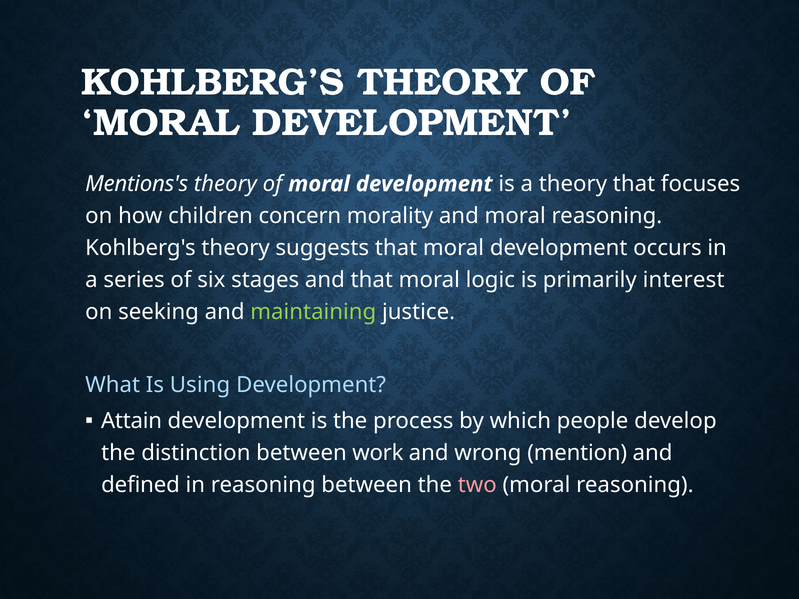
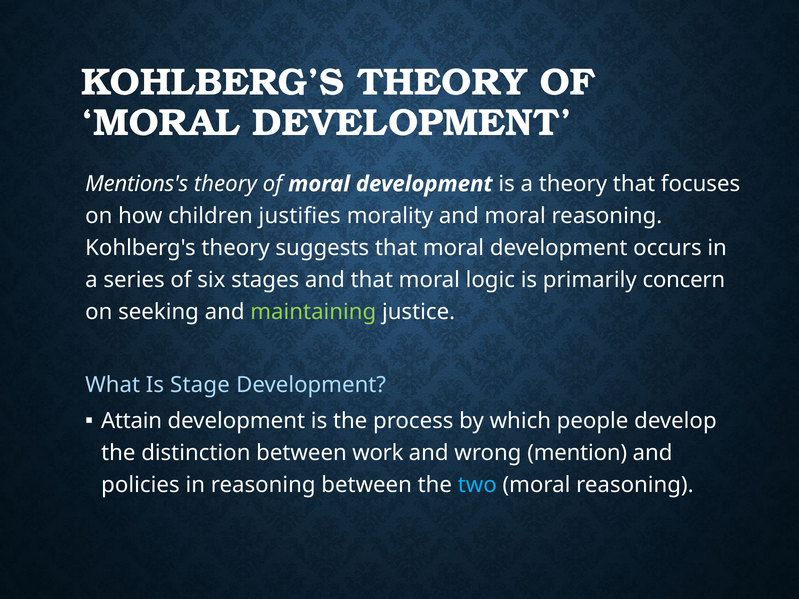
concern: concern -> justifies
interest: interest -> concern
Using: Using -> Stage
defined: defined -> policies
two colour: pink -> light blue
